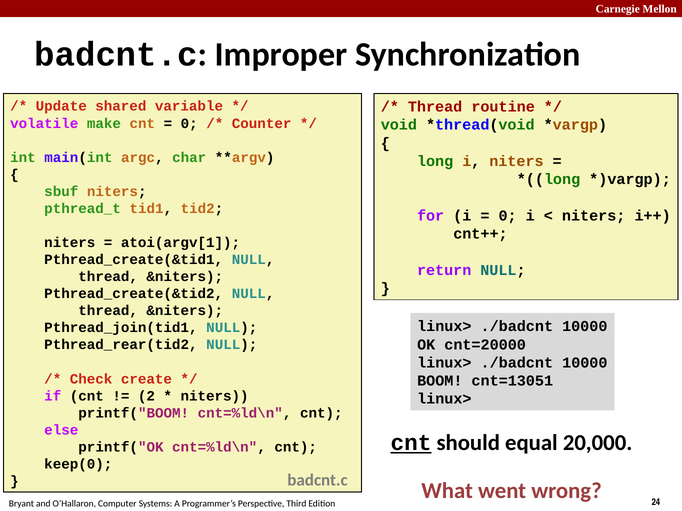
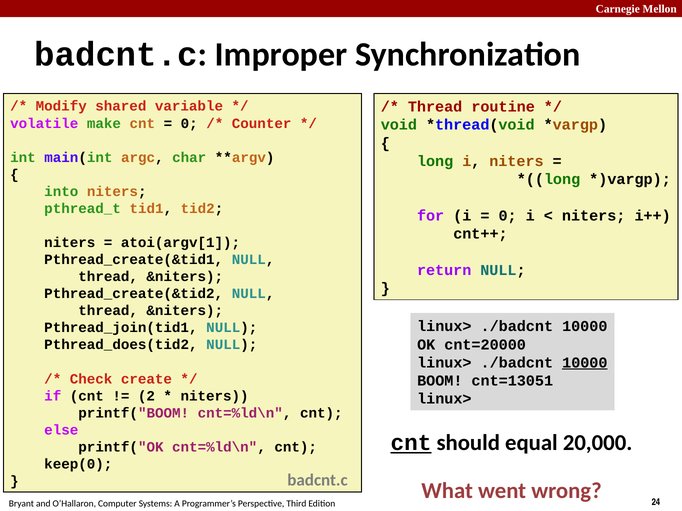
Update: Update -> Modify
sbuf: sbuf -> into
Pthread_rear(tid2: Pthread_rear(tid2 -> Pthread_does(tid2
10000 at (585, 363) underline: none -> present
